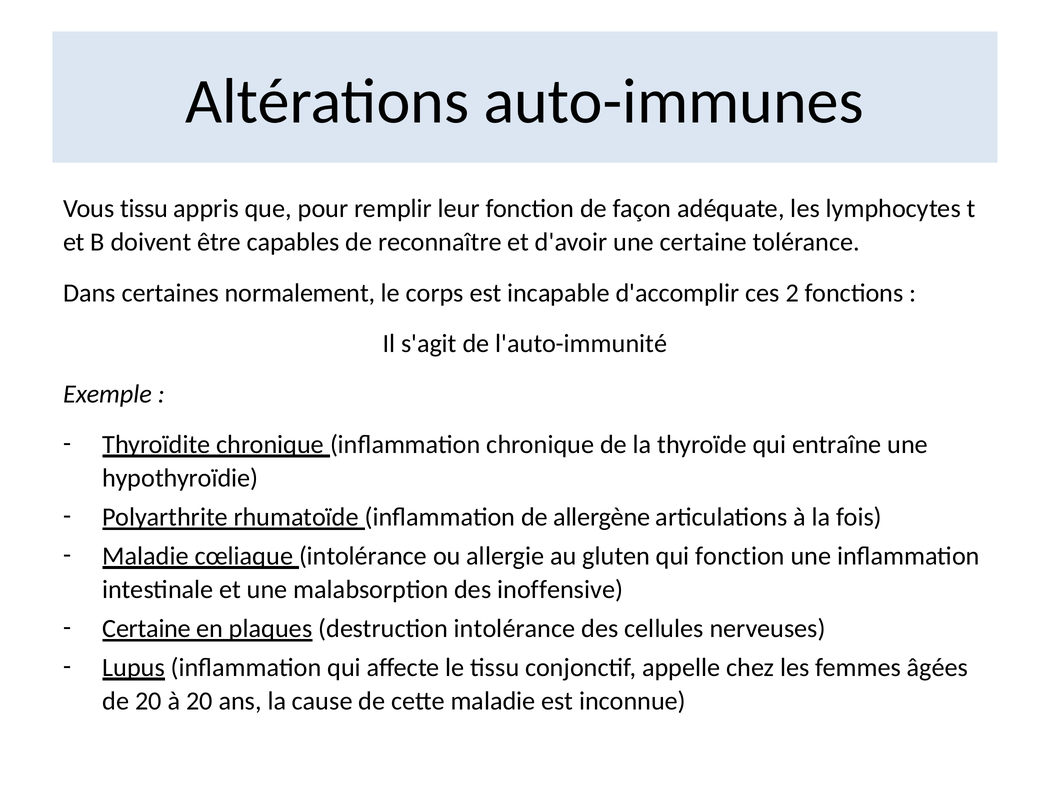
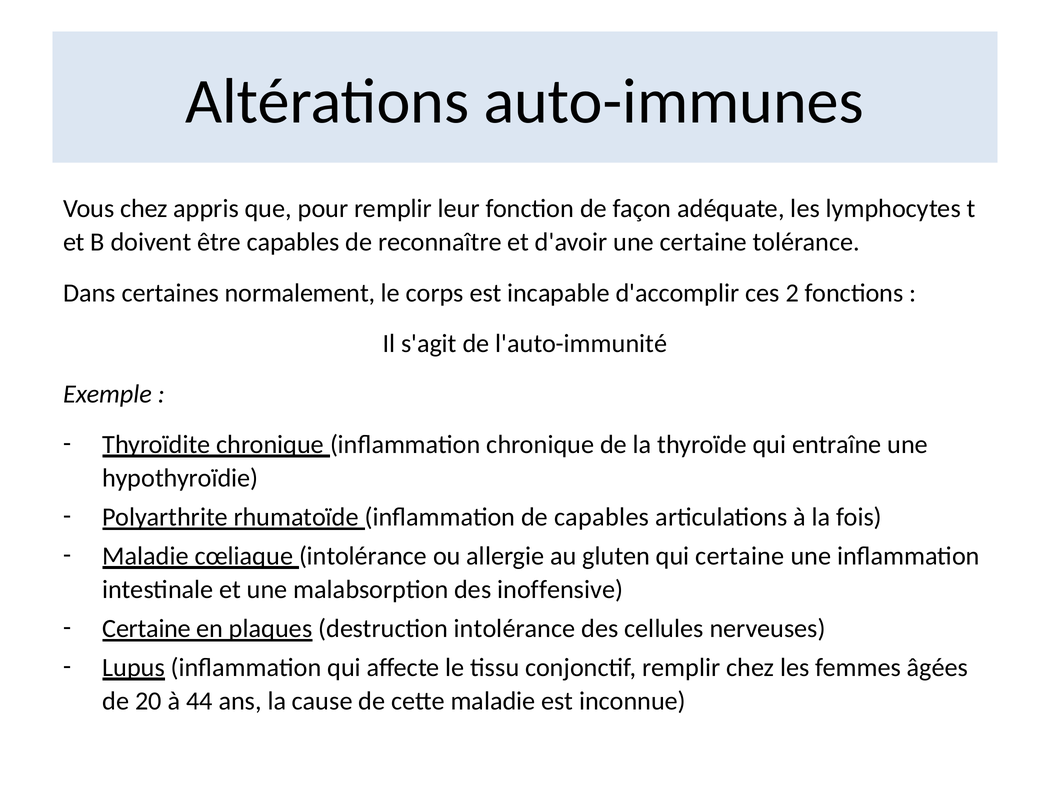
Vous tissu: tissu -> chez
de allergène: allergène -> capables
qui fonction: fonction -> certaine
conjonctif appelle: appelle -> remplir
à 20: 20 -> 44
